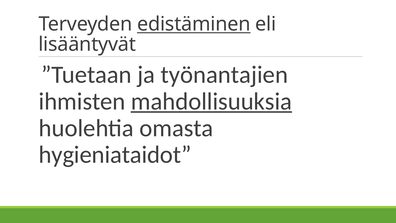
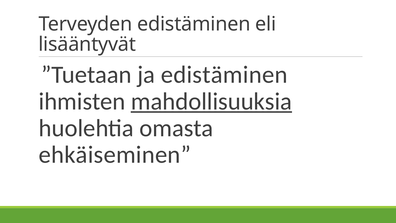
edistäminen at (194, 24) underline: present -> none
ja työnantajien: työnantajien -> edistäminen
hygieniataidot: hygieniataidot -> ehkäiseminen
